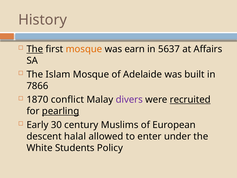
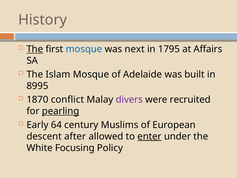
mosque at (84, 49) colour: orange -> blue
earn: earn -> next
5637: 5637 -> 1795
7866: 7866 -> 8995
recruited underline: present -> none
30: 30 -> 64
halal: halal -> after
enter underline: none -> present
Students: Students -> Focusing
